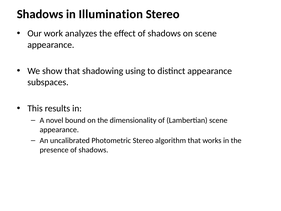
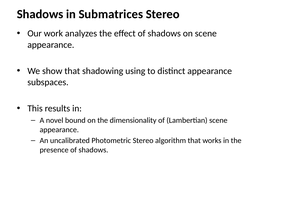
Illumination: Illumination -> Submatrices
